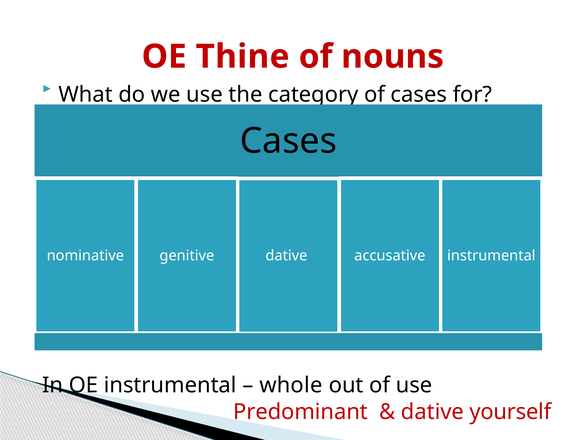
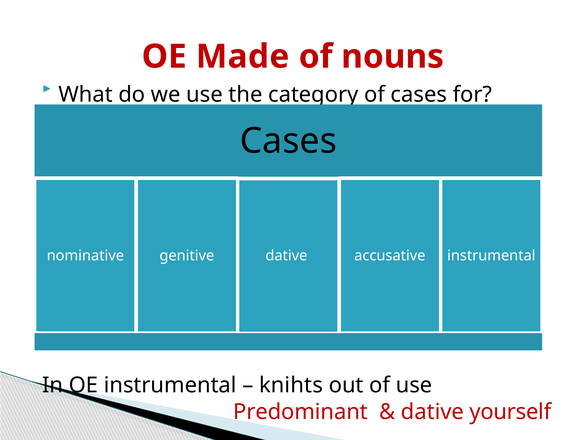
Thine: Thine -> Made
whole: whole -> knihts
